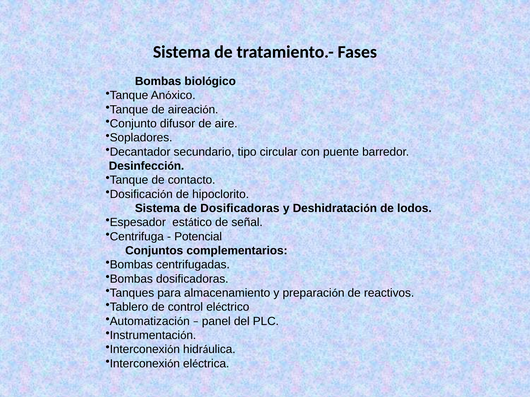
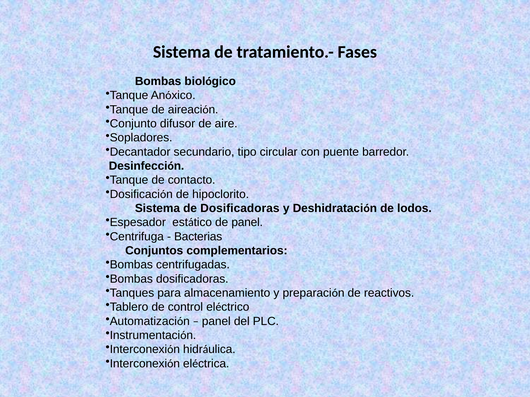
de señal: señal -> panel
Potencial: Potencial -> Bacterias
